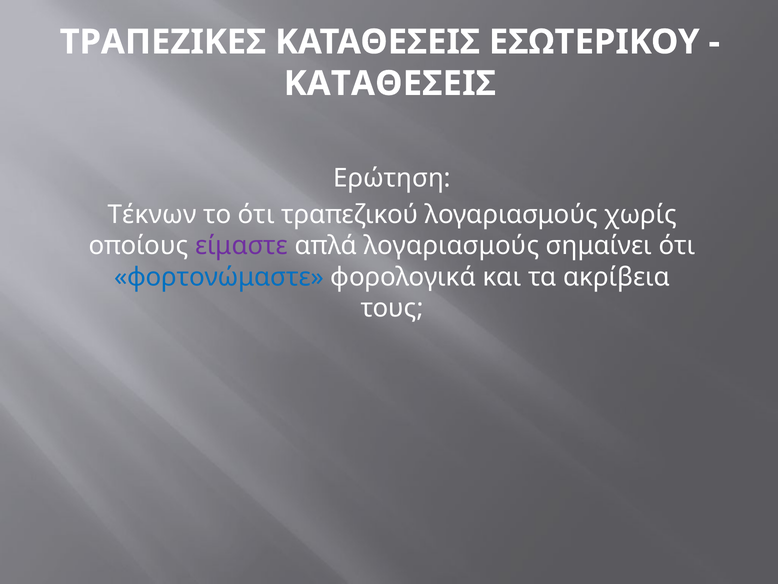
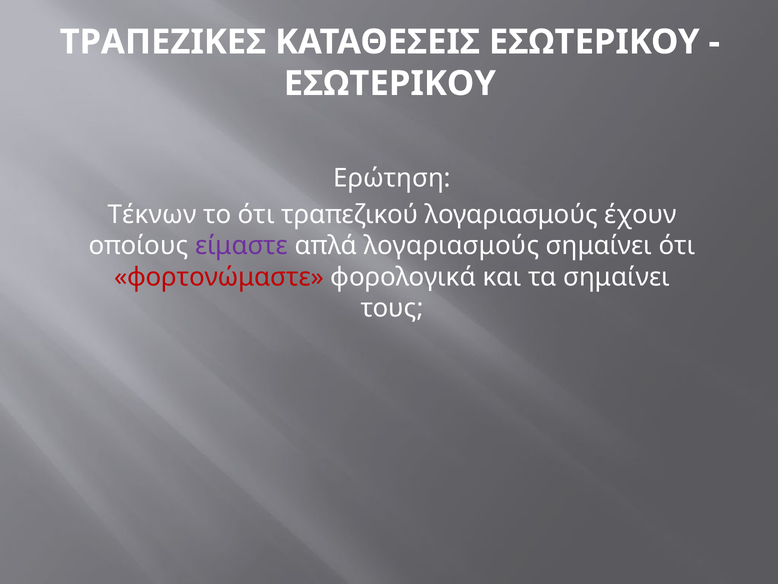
ΚΑΤΑΘΕΣΕΙΣ at (390, 83): ΚΑΤΑΘΕΣΕΙΣ -> ΕΣΩΤΕΡΙΚΟΥ
χωρίς: χωρίς -> έχουν
φορτονώμαστε colour: blue -> red
τα ακρίβεια: ακρίβεια -> σημαίνει
